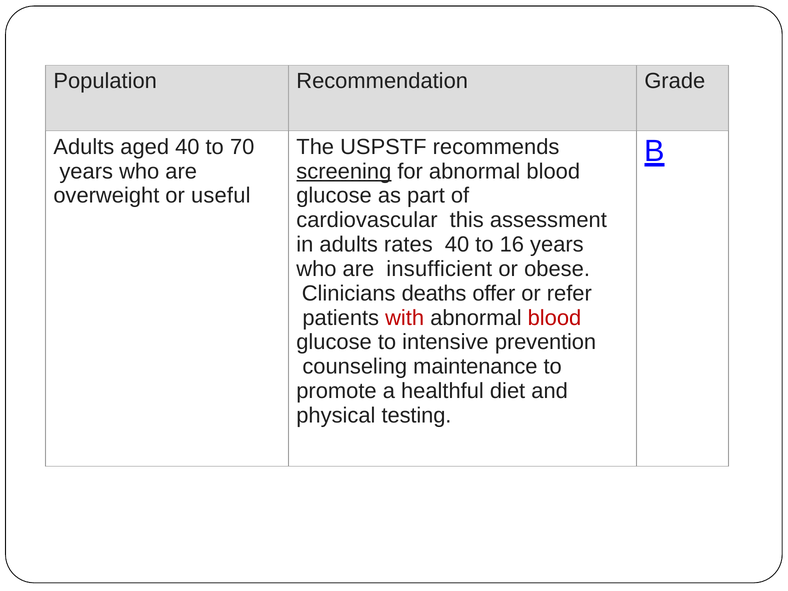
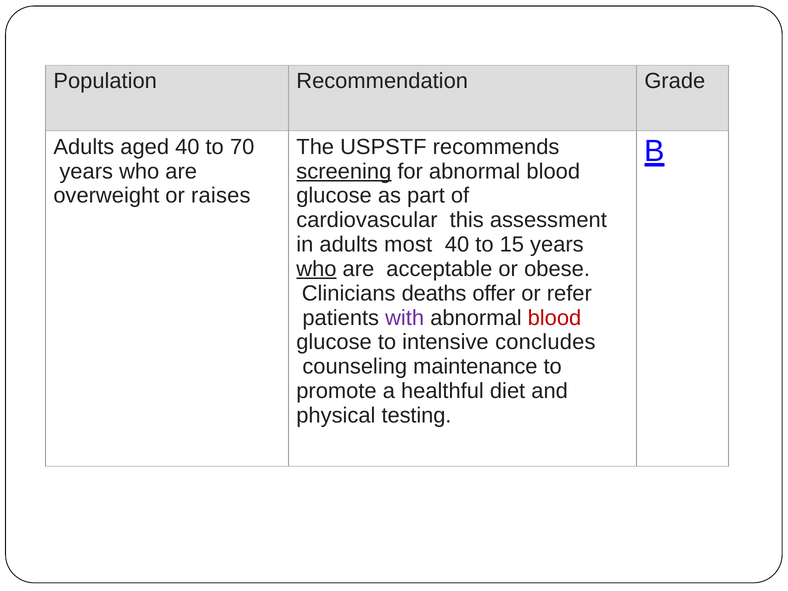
useful: useful -> raises
rates: rates -> most
16: 16 -> 15
who at (316, 269) underline: none -> present
insufficient: insufficient -> acceptable
with colour: red -> purple
prevention: prevention -> concludes
